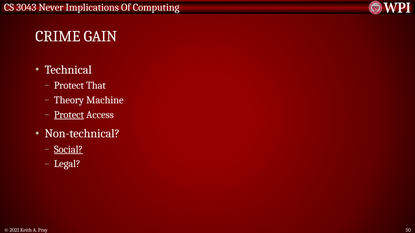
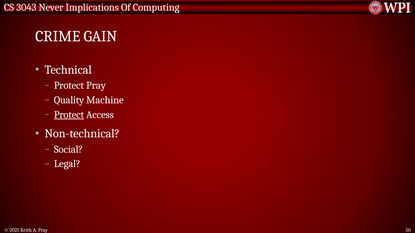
Protect That: That -> Pray
Theory: Theory -> Quality
Social underline: present -> none
